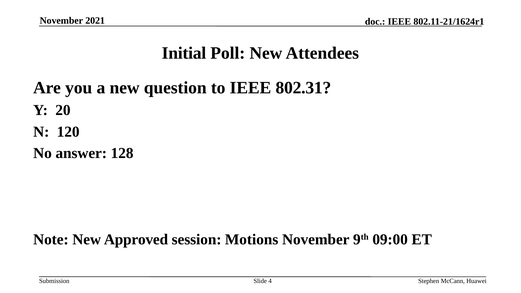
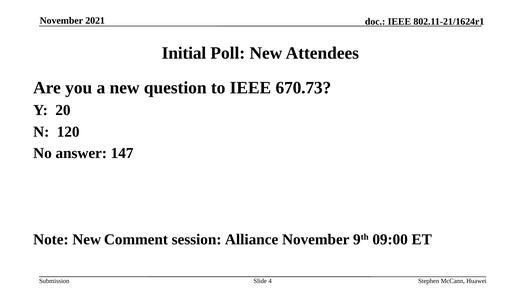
802.31: 802.31 -> 670.73
128: 128 -> 147
Approved: Approved -> Comment
Motions: Motions -> Alliance
